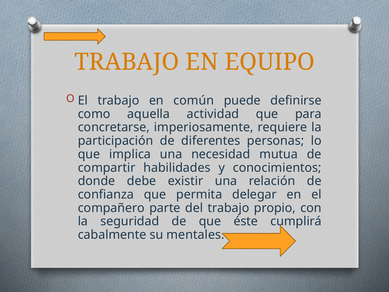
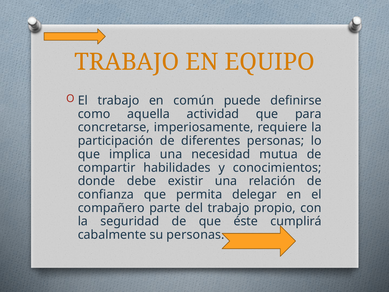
su mentales: mentales -> personas
